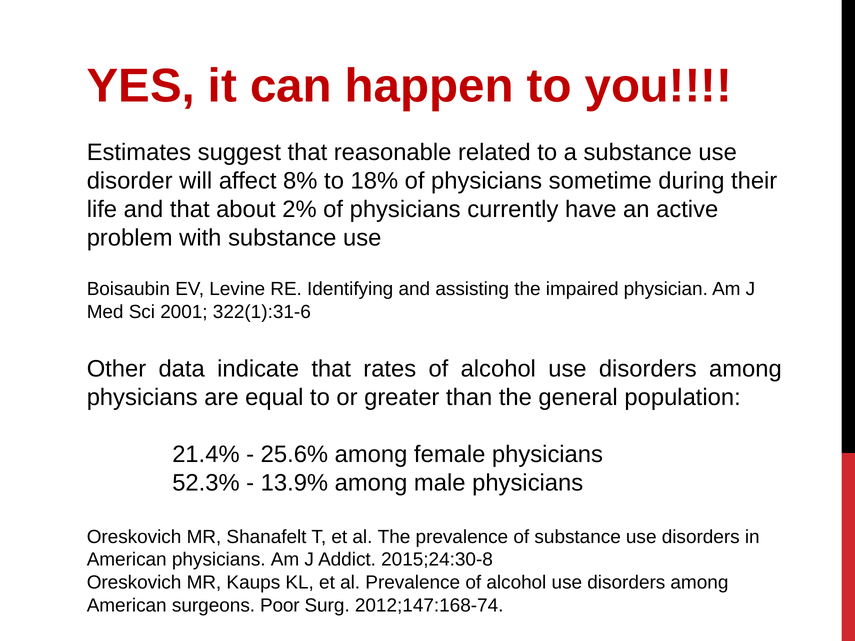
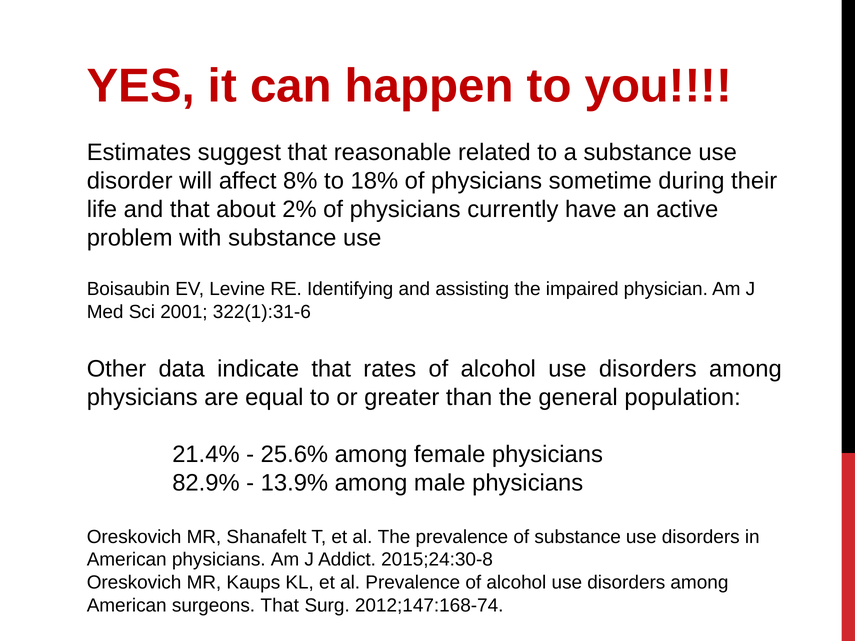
52.3%: 52.3% -> 82.9%
surgeons Poor: Poor -> That
